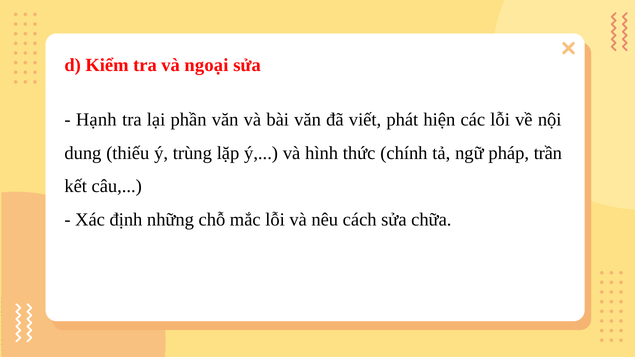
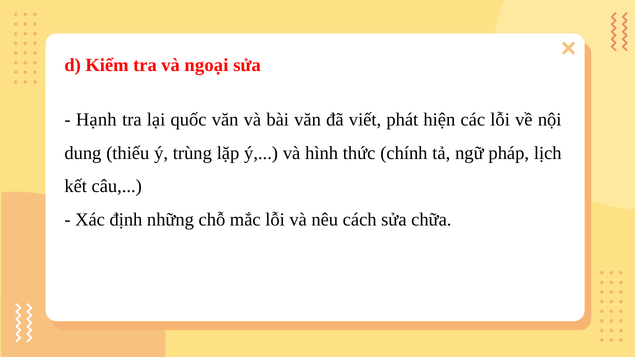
phần: phần -> quốc
trần: trần -> lịch
